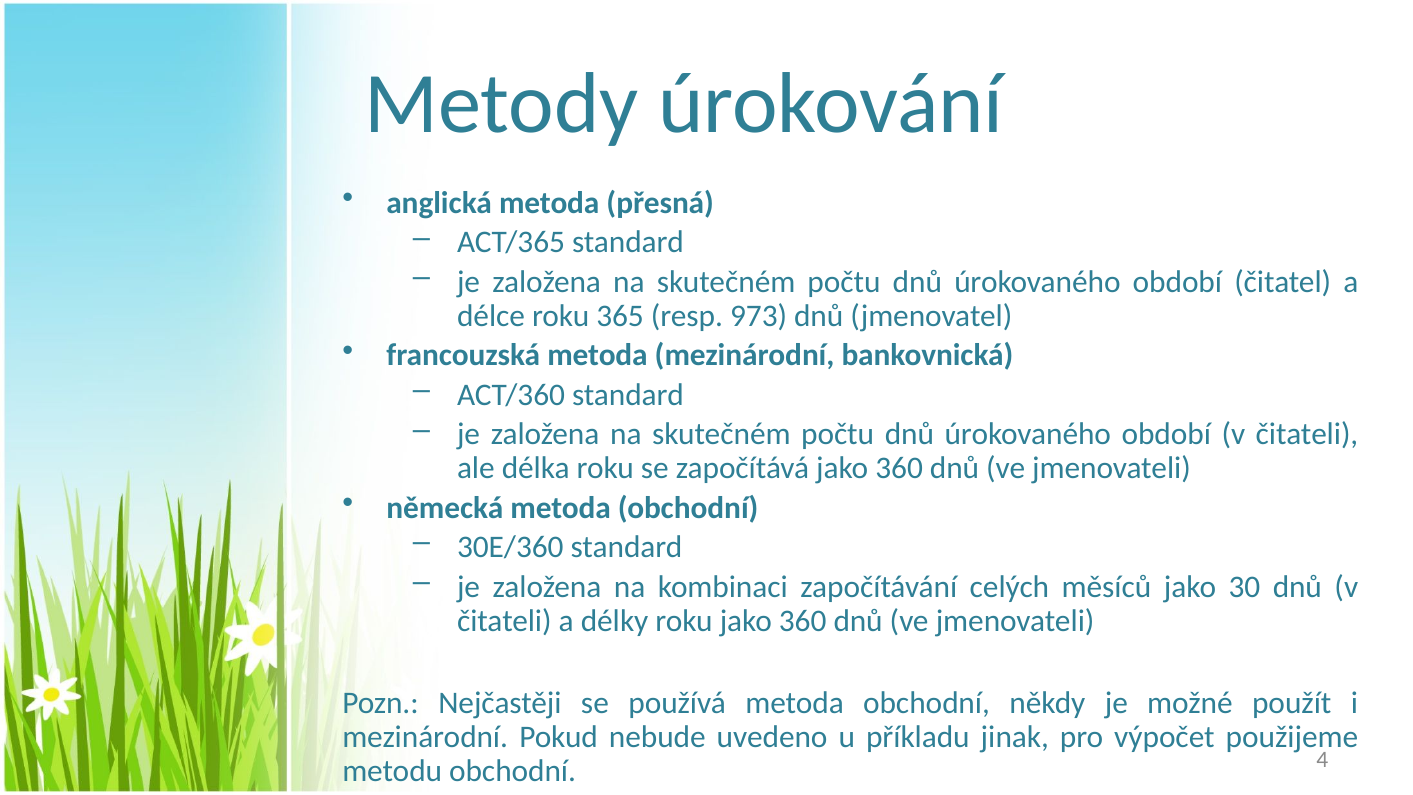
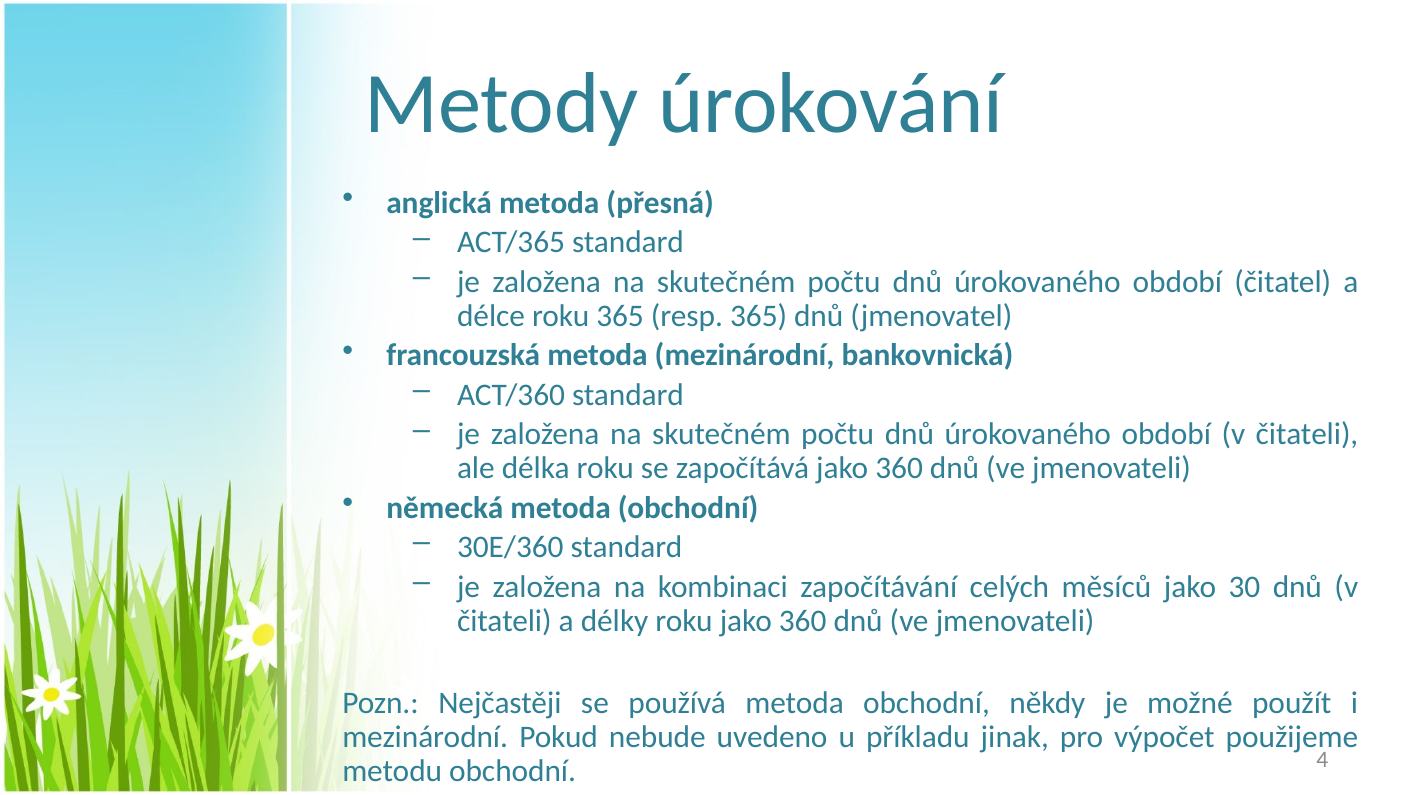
resp 973: 973 -> 365
